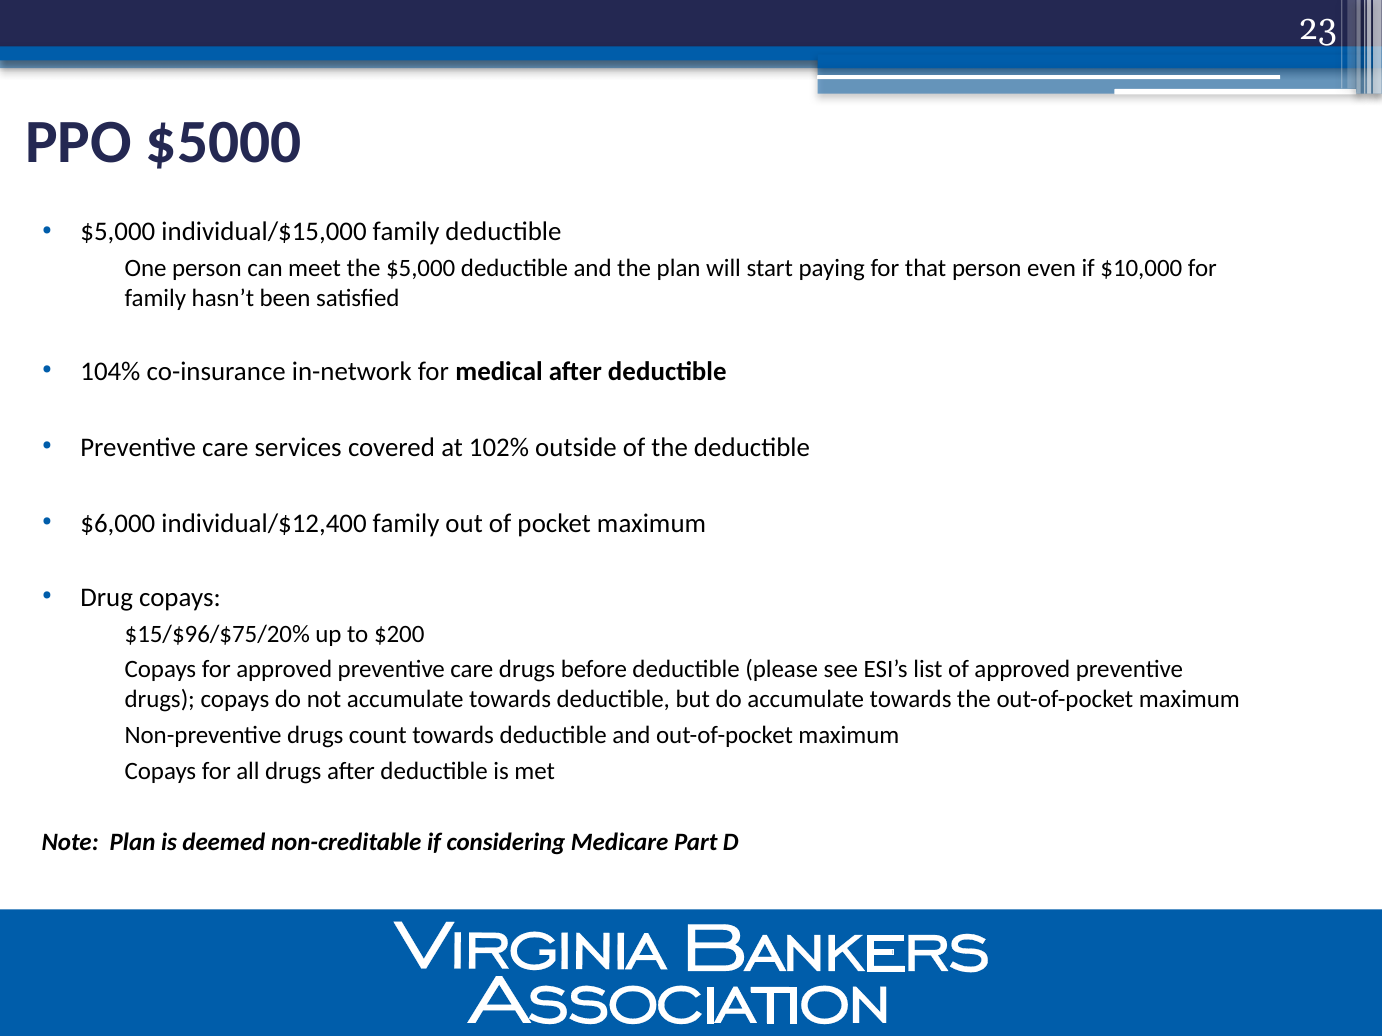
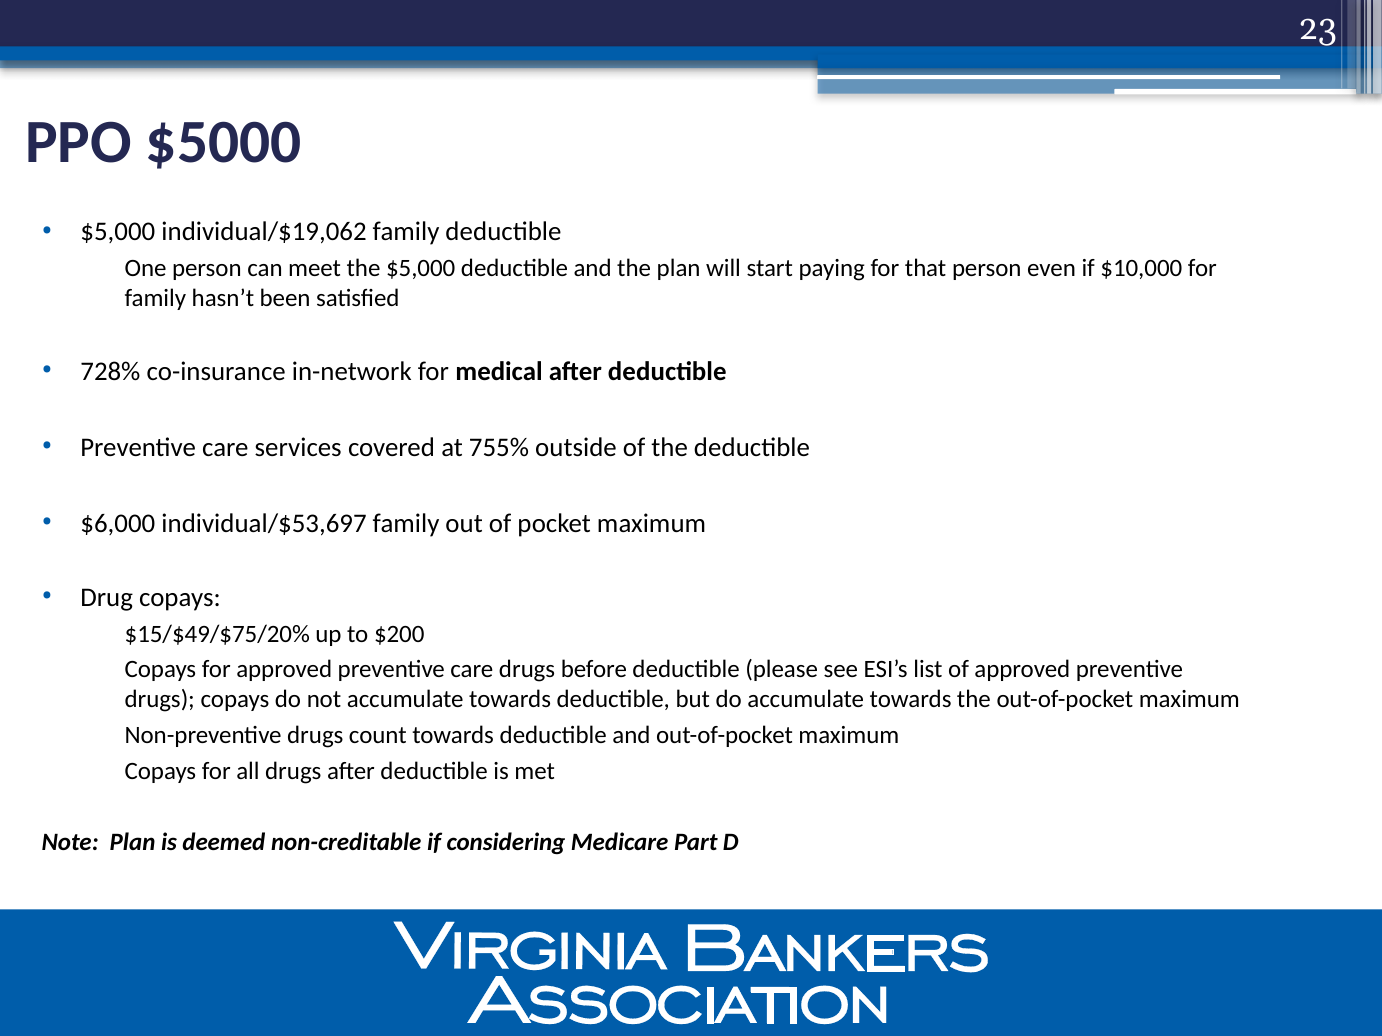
individual/$15,000: individual/$15,000 -> individual/$19,062
104%: 104% -> 728%
102%: 102% -> 755%
individual/$12,400: individual/$12,400 -> individual/$53,697
$15/$96/$75/20%: $15/$96/$75/20% -> $15/$49/$75/20%
